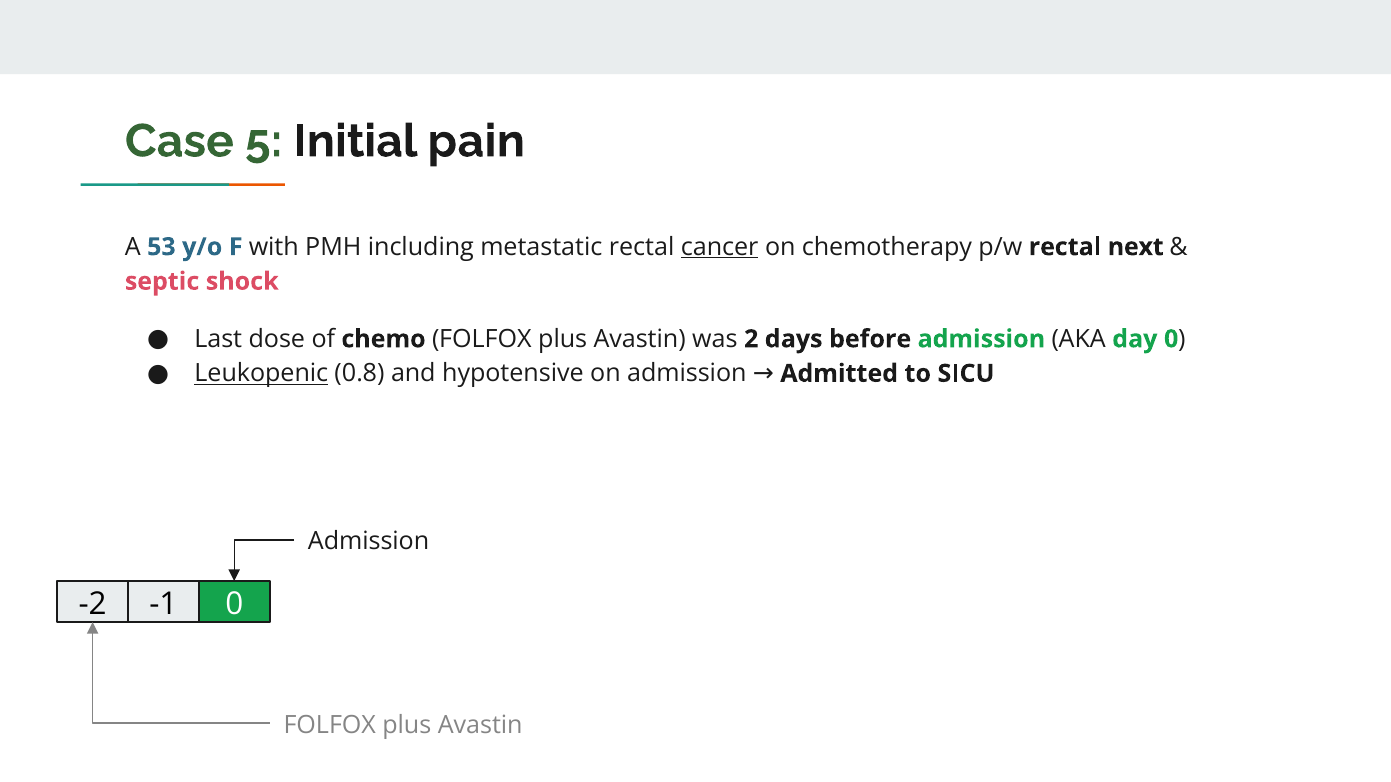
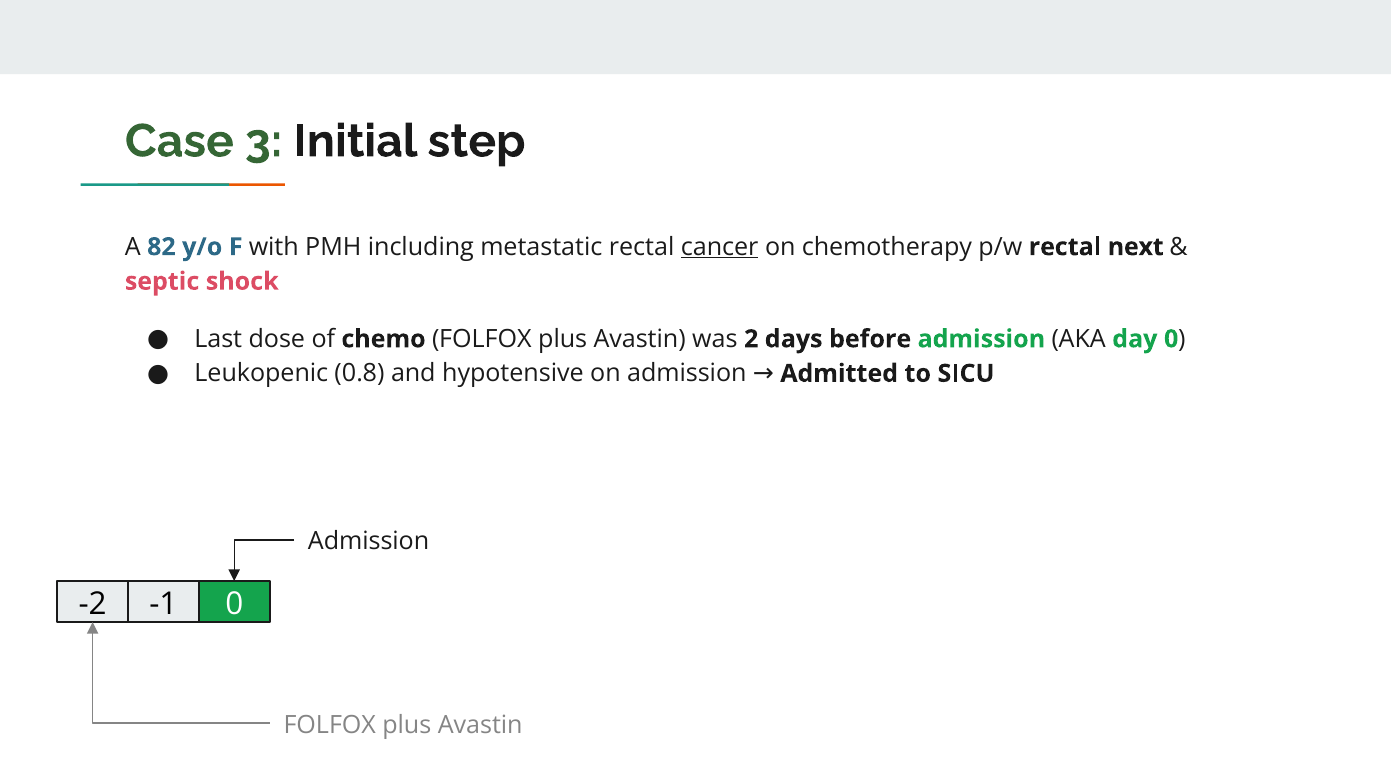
5: 5 -> 3
pain: pain -> step
53: 53 -> 82
Leukopenic underline: present -> none
